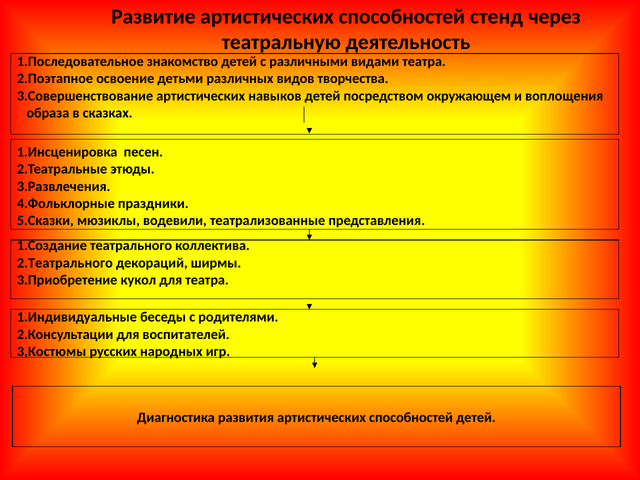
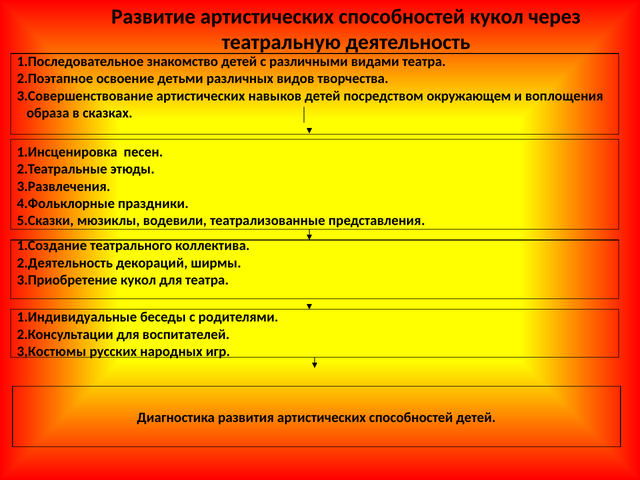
способностей стенд: стенд -> кукол
2.Театрального: 2.Театрального -> 2.Деятельность
